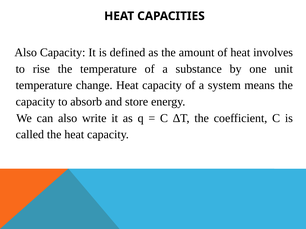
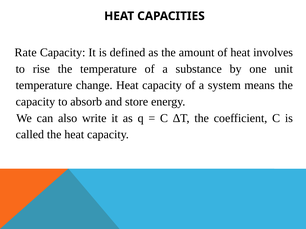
Also at (26, 53): Also -> Rate
